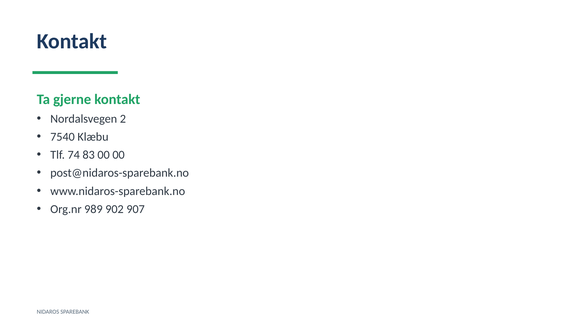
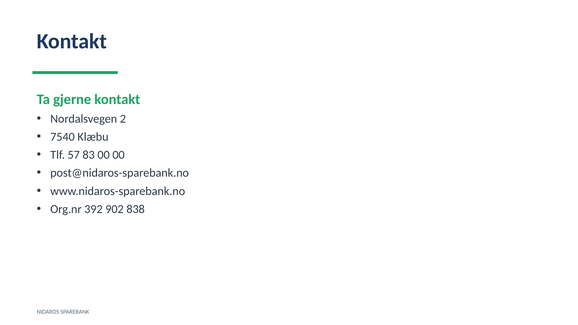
74: 74 -> 57
989: 989 -> 392
907: 907 -> 838
